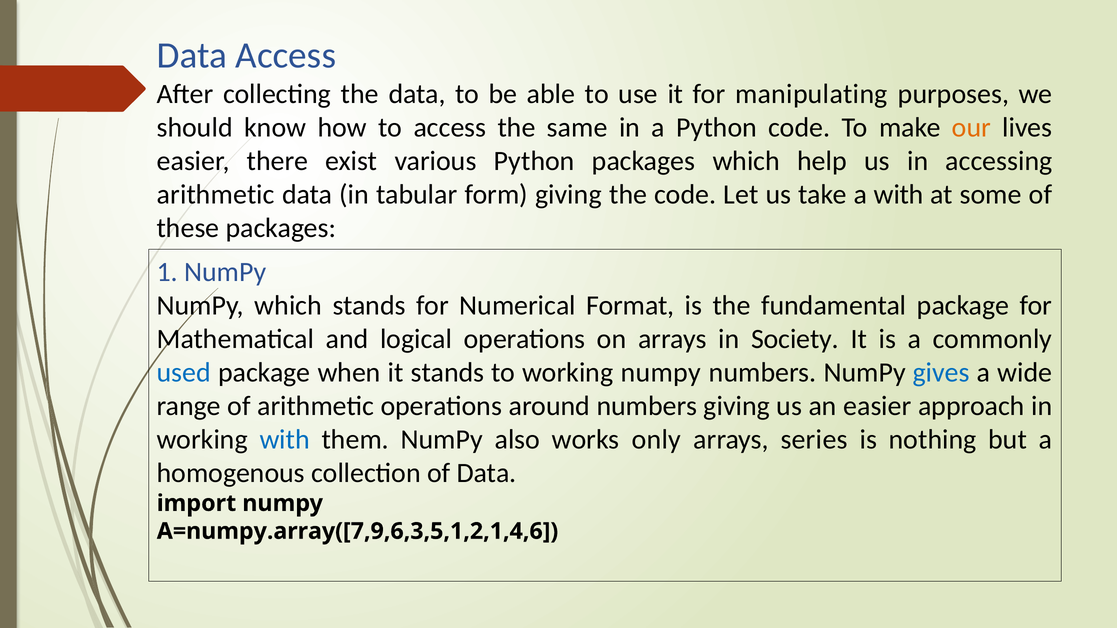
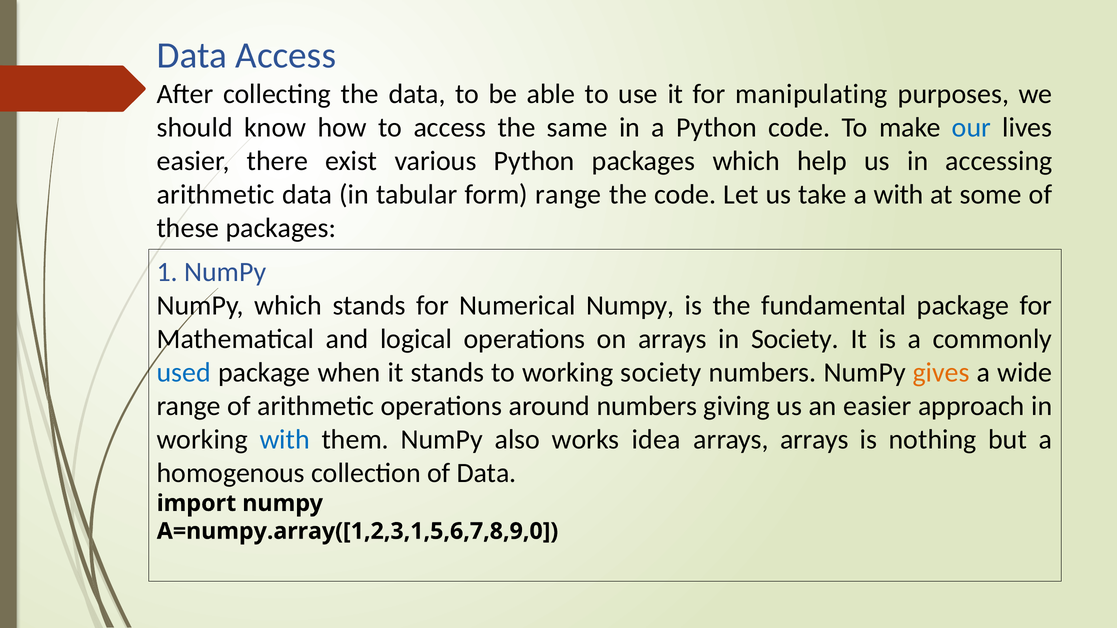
our colour: orange -> blue
form giving: giving -> range
Numerical Format: Format -> Numpy
working numpy: numpy -> society
gives colour: blue -> orange
only: only -> idea
arrays series: series -> arrays
A=numpy.array([7,9,6,3,5,1,2,1,4,6: A=numpy.array([7,9,6,3,5,1,2,1,4,6 -> A=numpy.array([1,2,3,1,5,6,7,8,9,0
